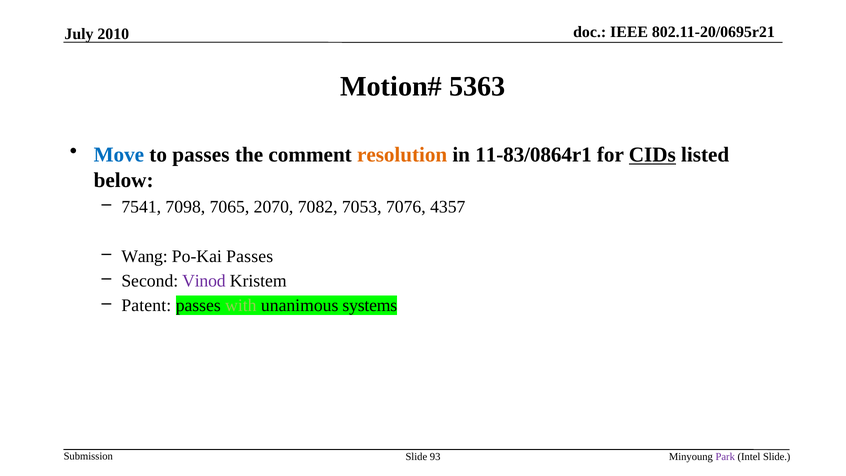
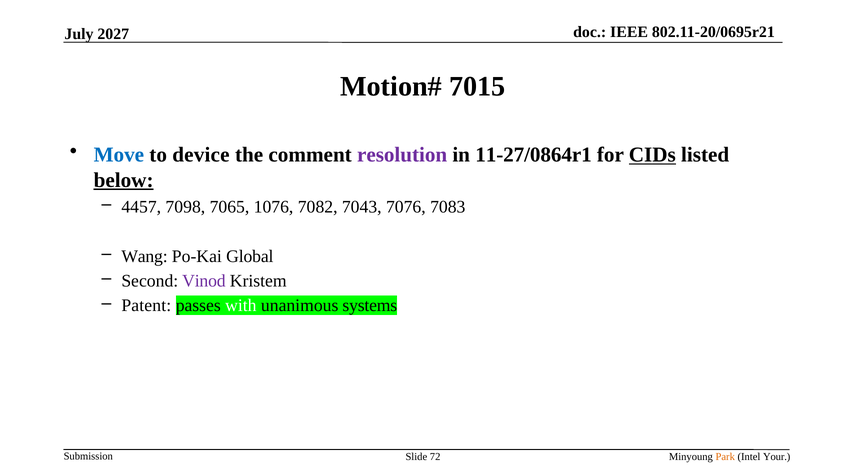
2010: 2010 -> 2027
5363: 5363 -> 7015
to passes: passes -> device
resolution colour: orange -> purple
11-83/0864r1: 11-83/0864r1 -> 11-27/0864r1
below underline: none -> present
7541: 7541 -> 4457
2070: 2070 -> 1076
7053: 7053 -> 7043
4357: 4357 -> 7083
Po-Kai Passes: Passes -> Global
with colour: light green -> white
93: 93 -> 72
Park colour: purple -> orange
Intel Slide: Slide -> Your
